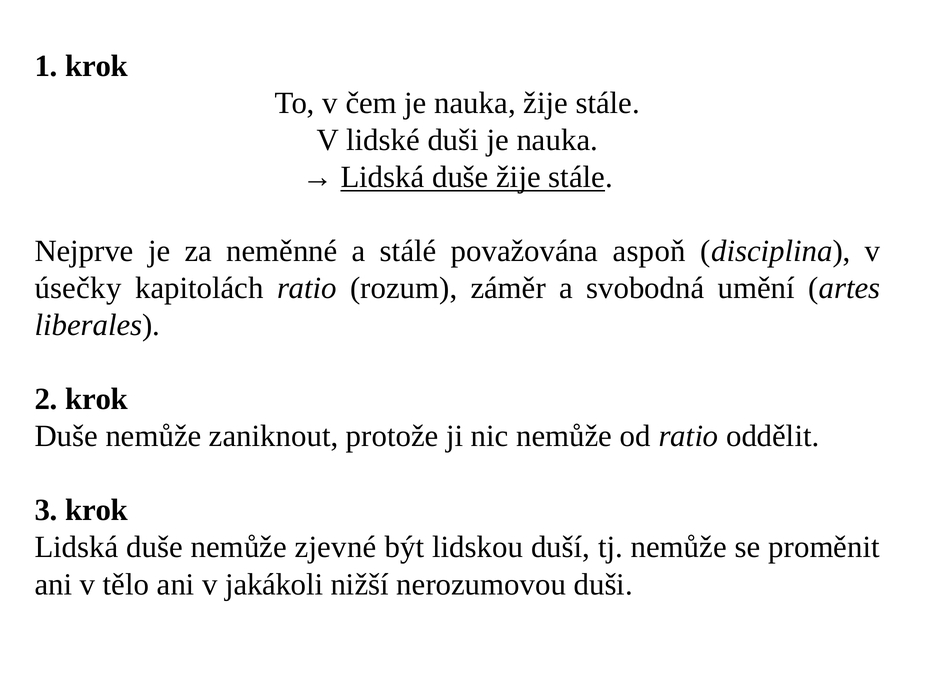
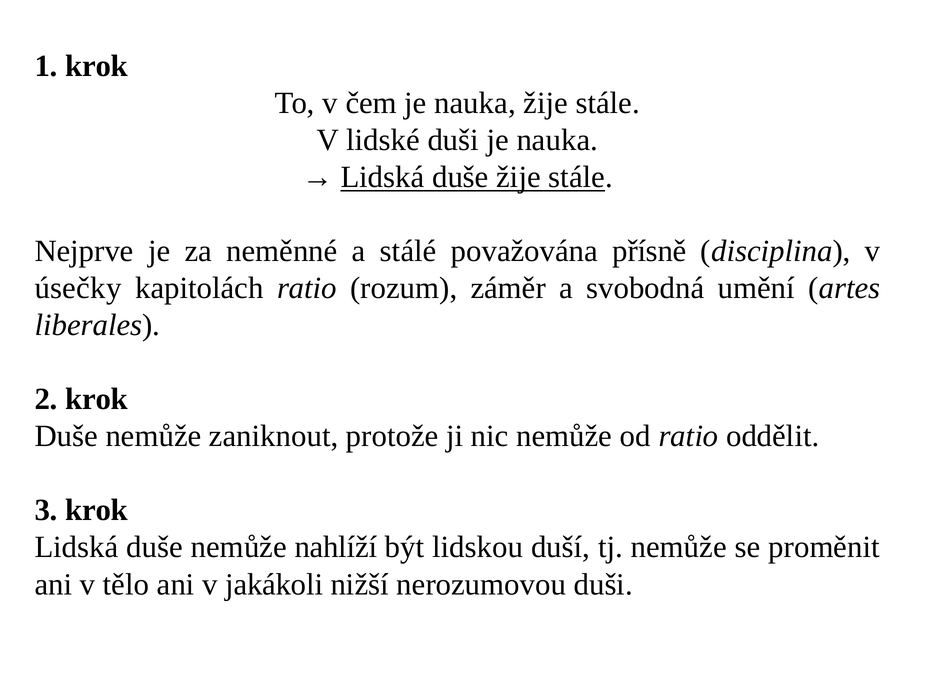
aspoň: aspoň -> přísně
zjevné: zjevné -> nahlíží
